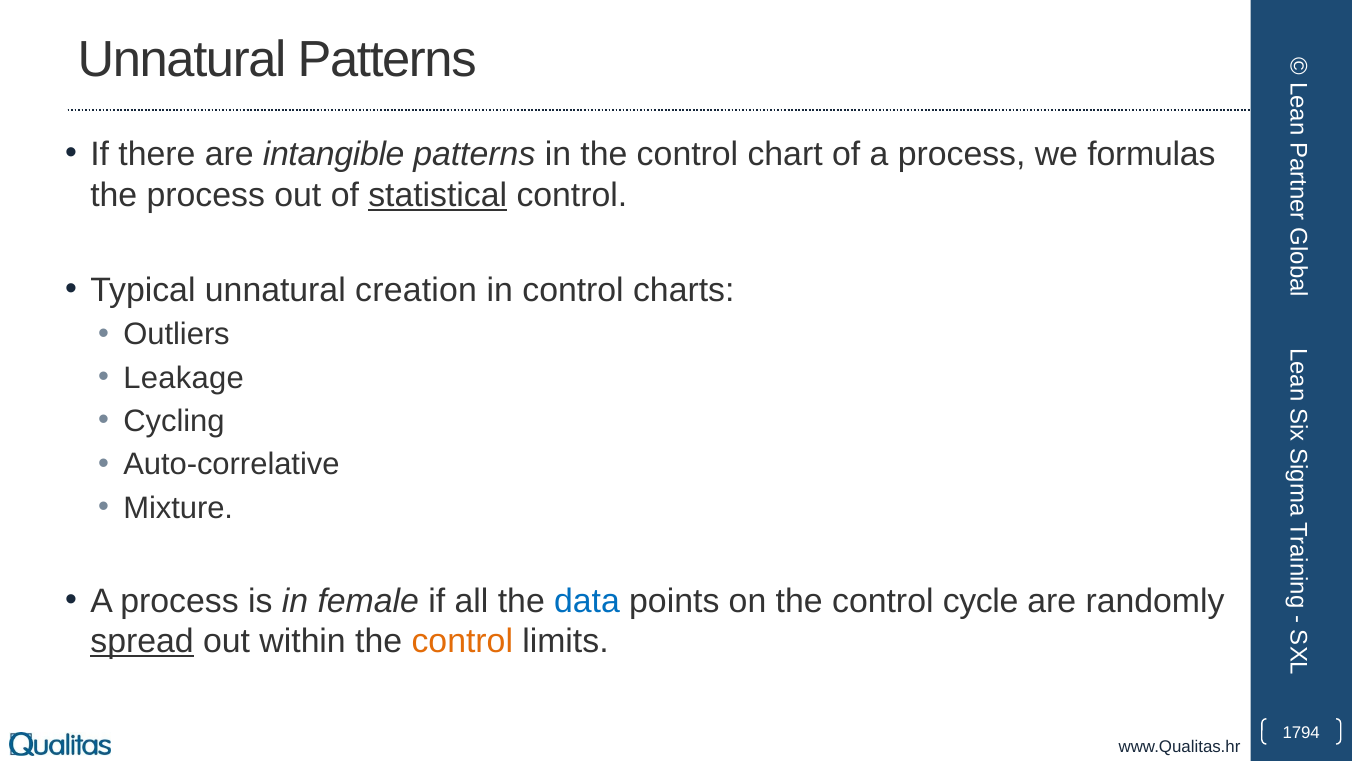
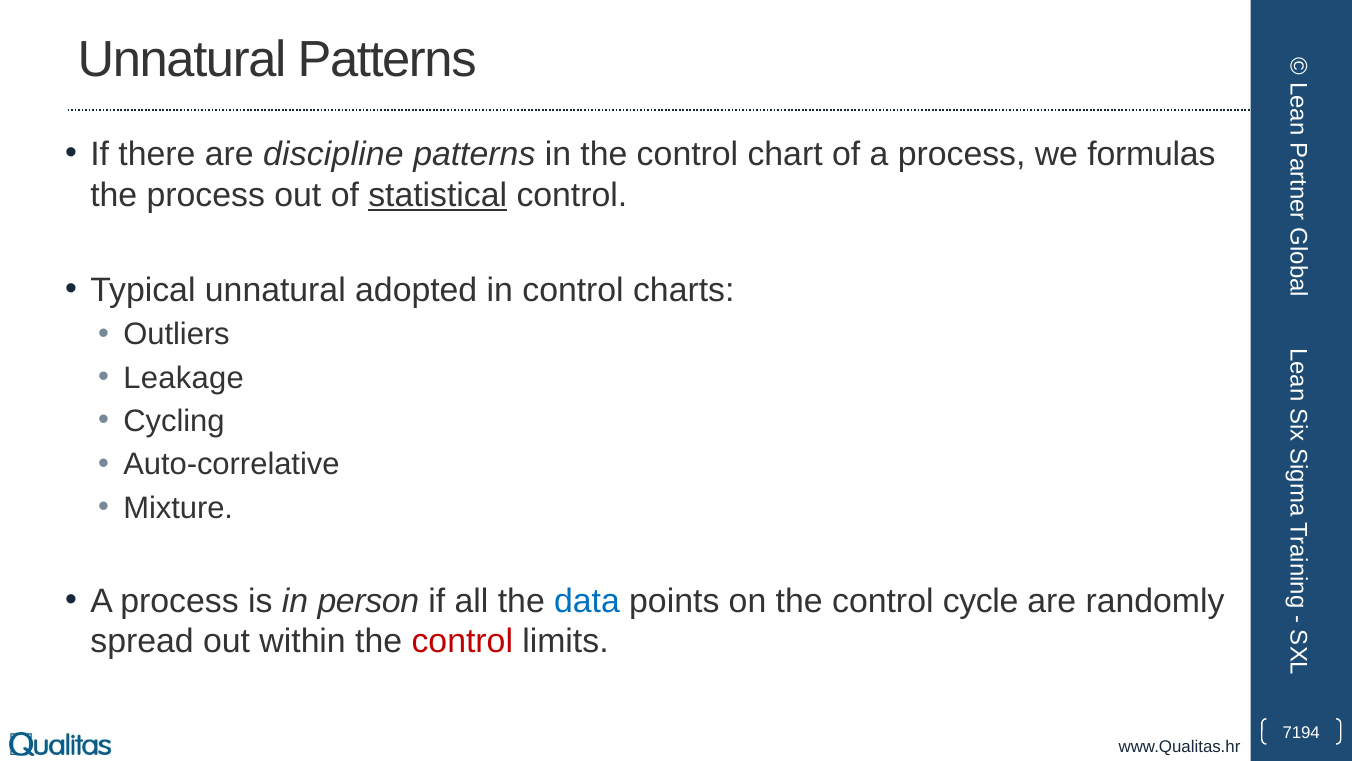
intangible: intangible -> discipline
creation: creation -> adopted
female: female -> person
spread underline: present -> none
control at (462, 641) colour: orange -> red
1794: 1794 -> 7194
